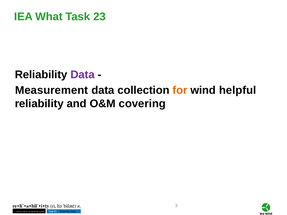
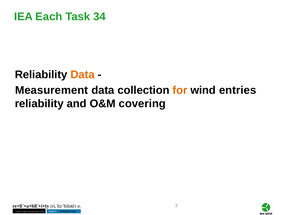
What: What -> Each
23: 23 -> 34
Data at (83, 75) colour: purple -> orange
helpful: helpful -> entries
